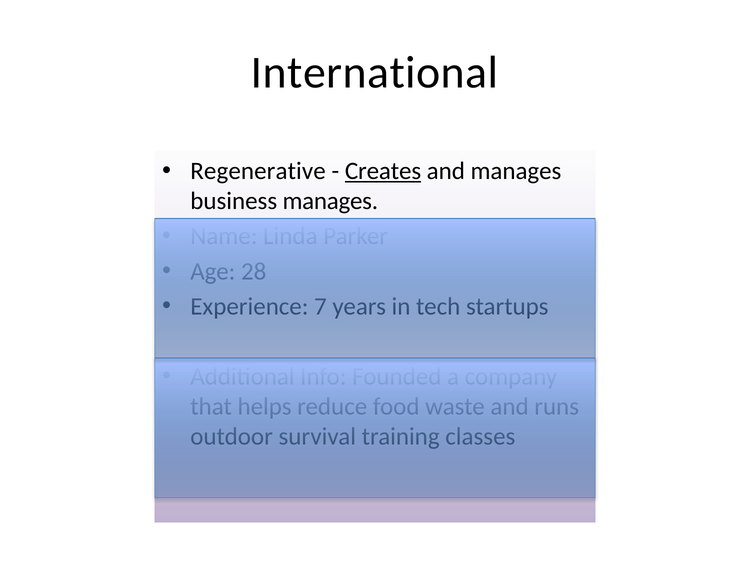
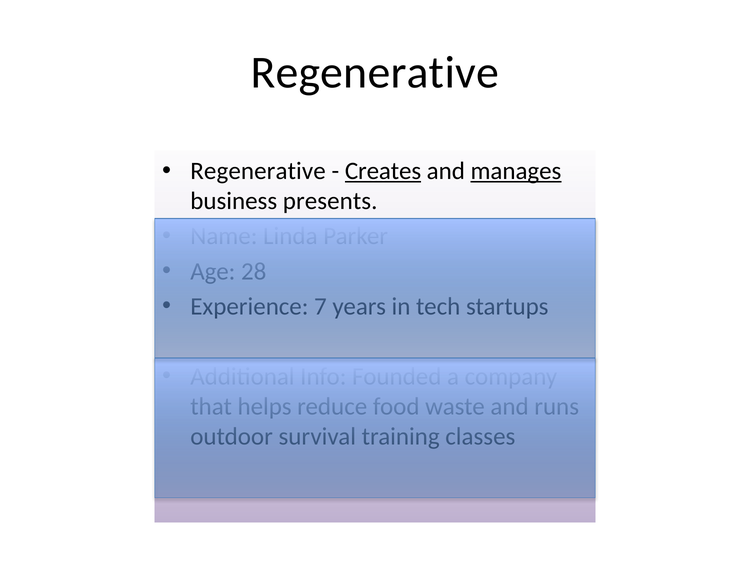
International at (375, 73): International -> Regenerative
manages at (516, 171) underline: none -> present
business manages: manages -> presents
